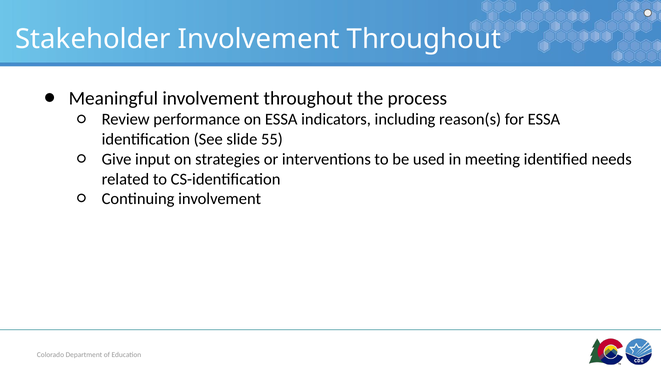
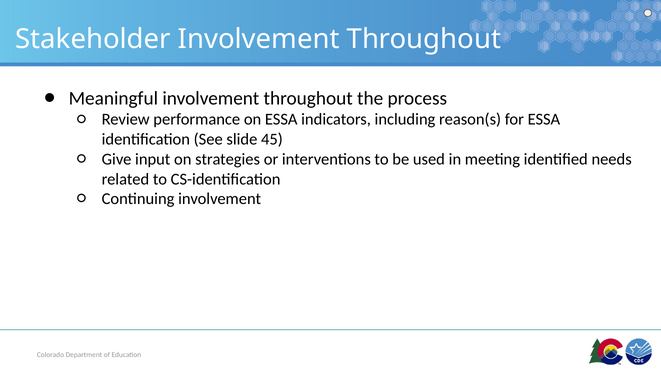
55: 55 -> 45
